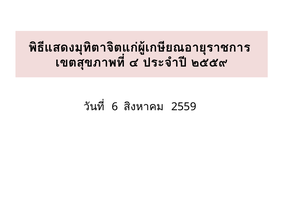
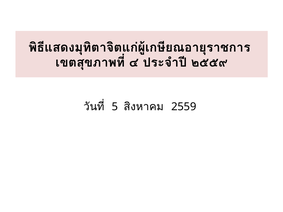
6: 6 -> 5
